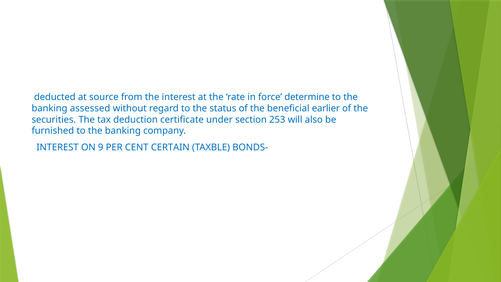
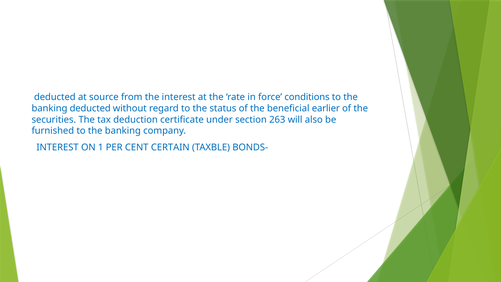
determine: determine -> conditions
banking assessed: assessed -> deducted
253: 253 -> 263
9: 9 -> 1
